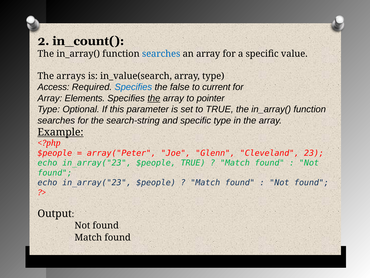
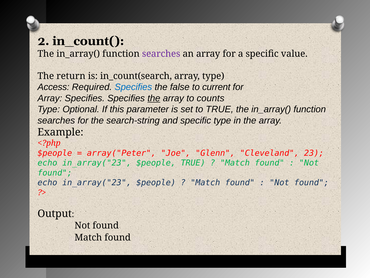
searches at (161, 54) colour: blue -> purple
arrays: arrays -> return
in_value(search: in_value(search -> in_count(search
Array Elements: Elements -> Specifies
pointer: pointer -> counts
Example underline: present -> none
